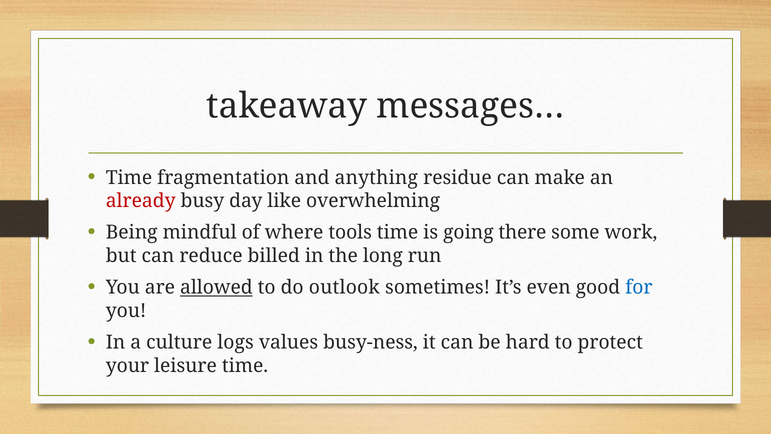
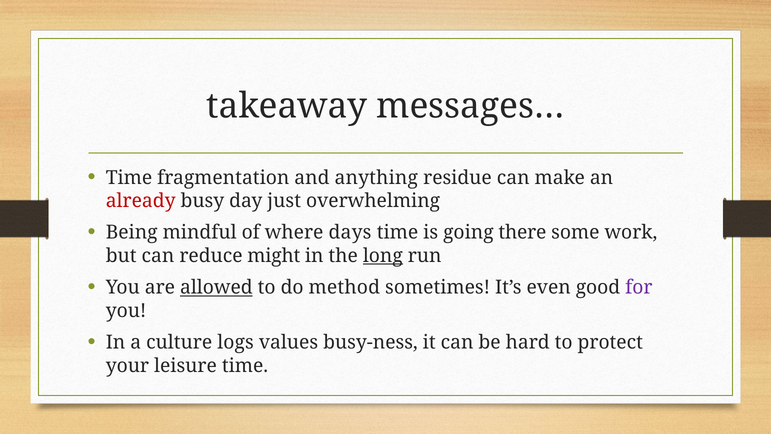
like: like -> just
tools: tools -> days
billed: billed -> might
long underline: none -> present
outlook: outlook -> method
for colour: blue -> purple
